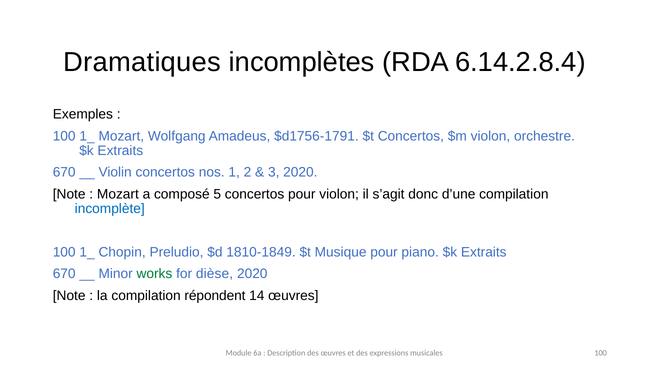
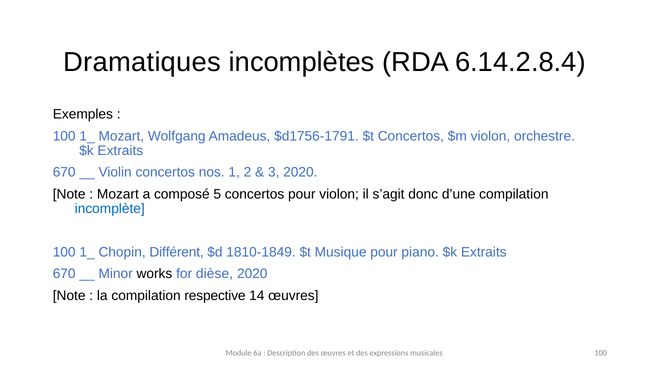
Preludio: Preludio -> Différent
works colour: green -> black
répondent: répondent -> respective
